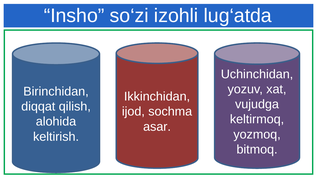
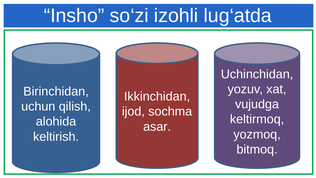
diqqat: diqqat -> uchun
